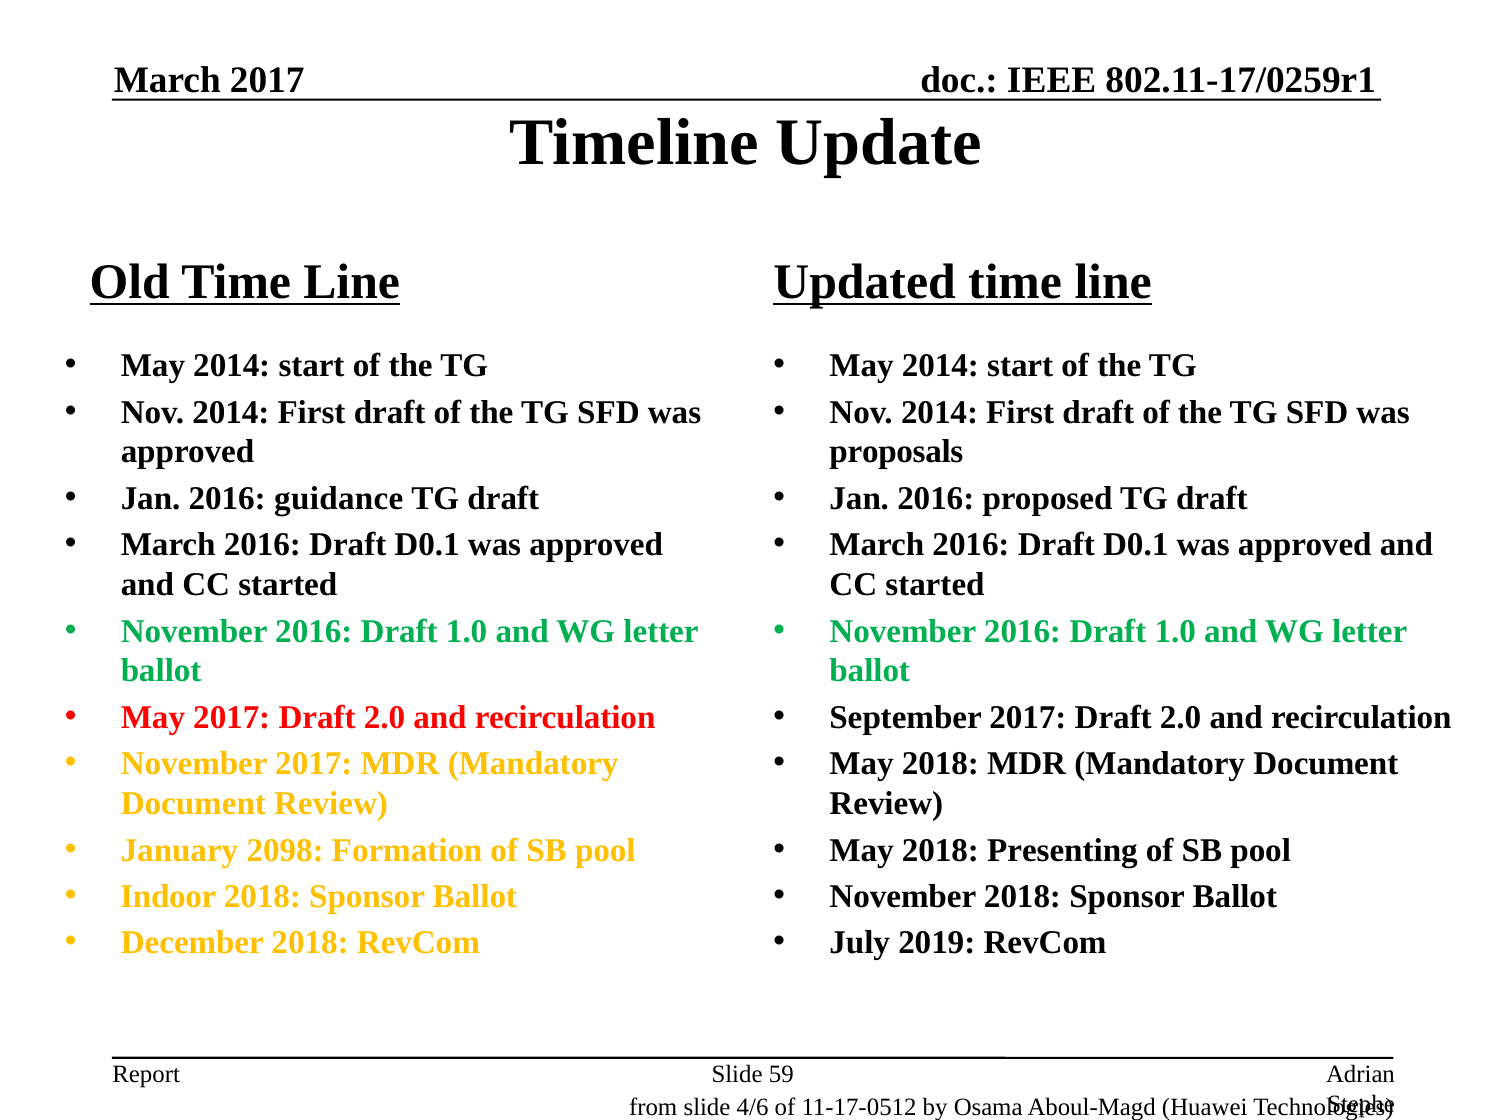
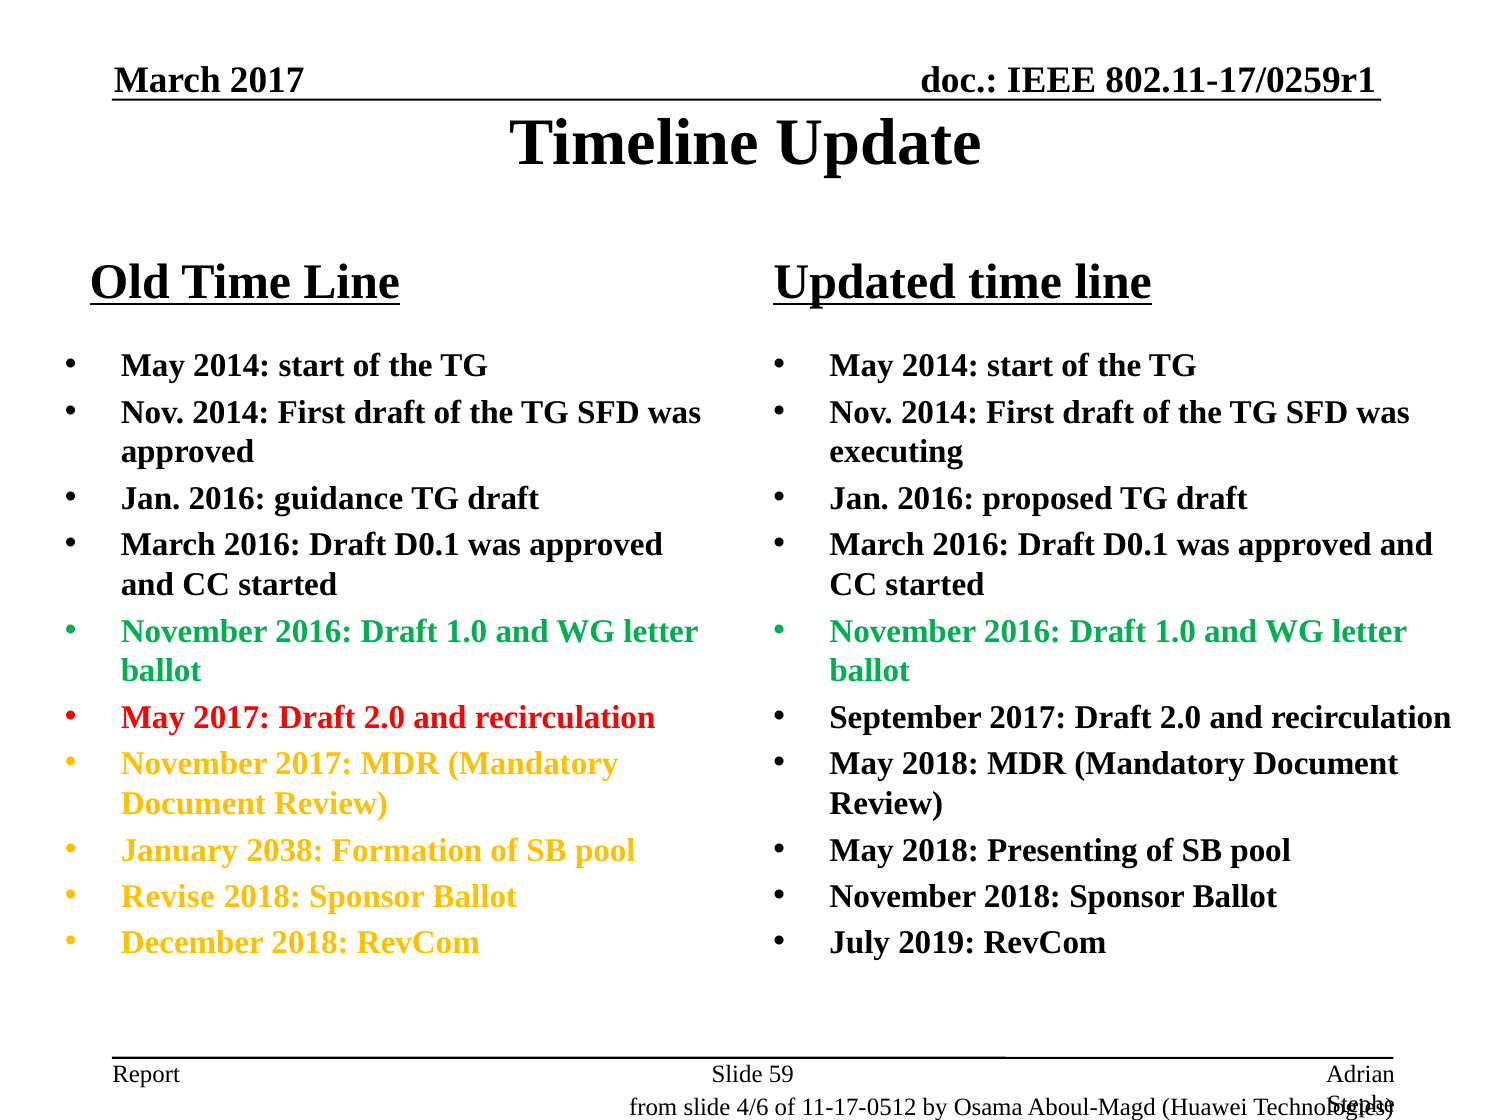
proposals: proposals -> executing
2098: 2098 -> 2038
Indoor: Indoor -> Revise
